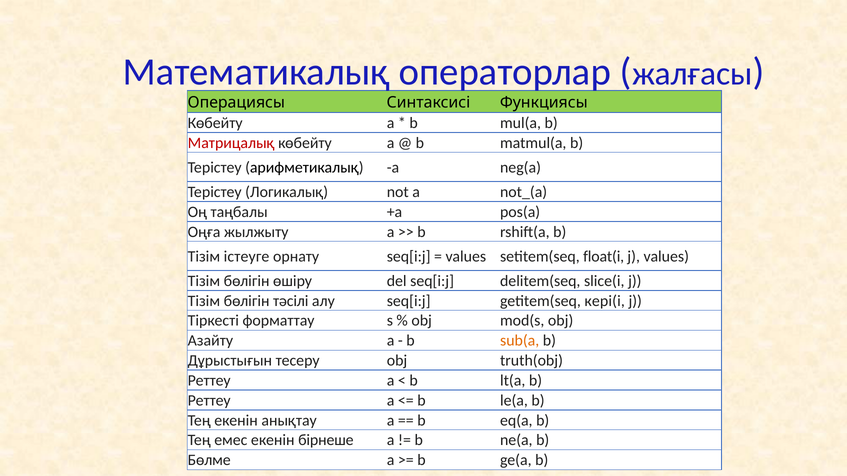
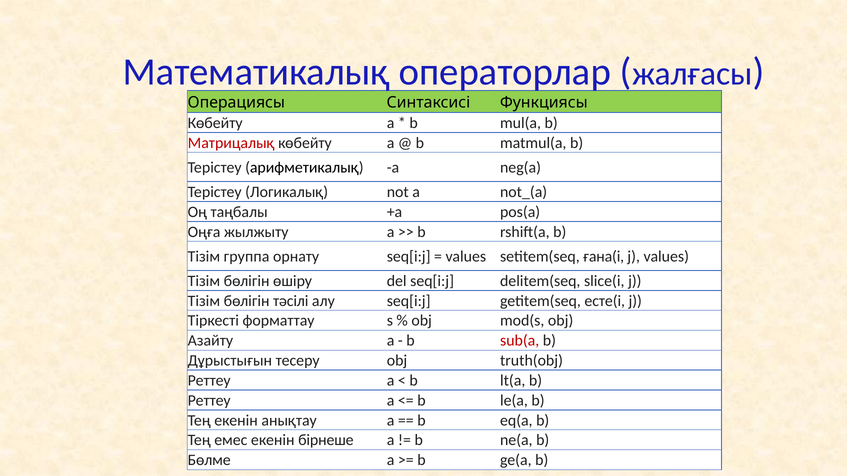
істеуге: істеуге -> группа
float(i: float(i -> ғана(i
кері(i: кері(i -> есте(i
sub(a colour: orange -> red
